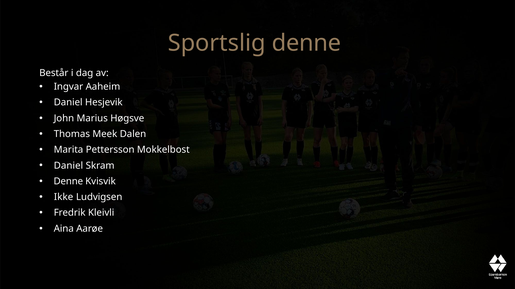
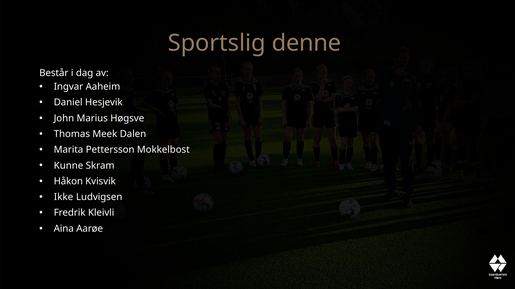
Daniel at (68, 166): Daniel -> Kunne
Denne at (68, 182): Denne -> Håkon
